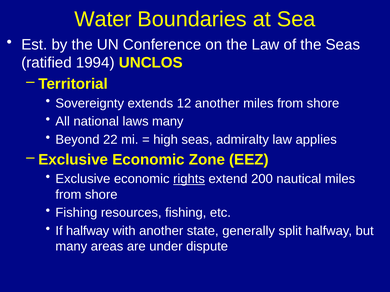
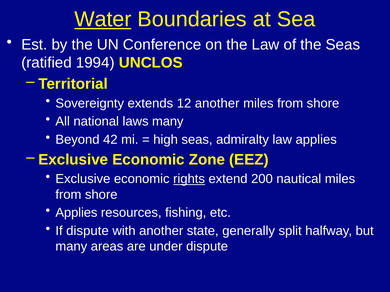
Water underline: none -> present
22: 22 -> 42
Fishing at (76, 213): Fishing -> Applies
If halfway: halfway -> dispute
